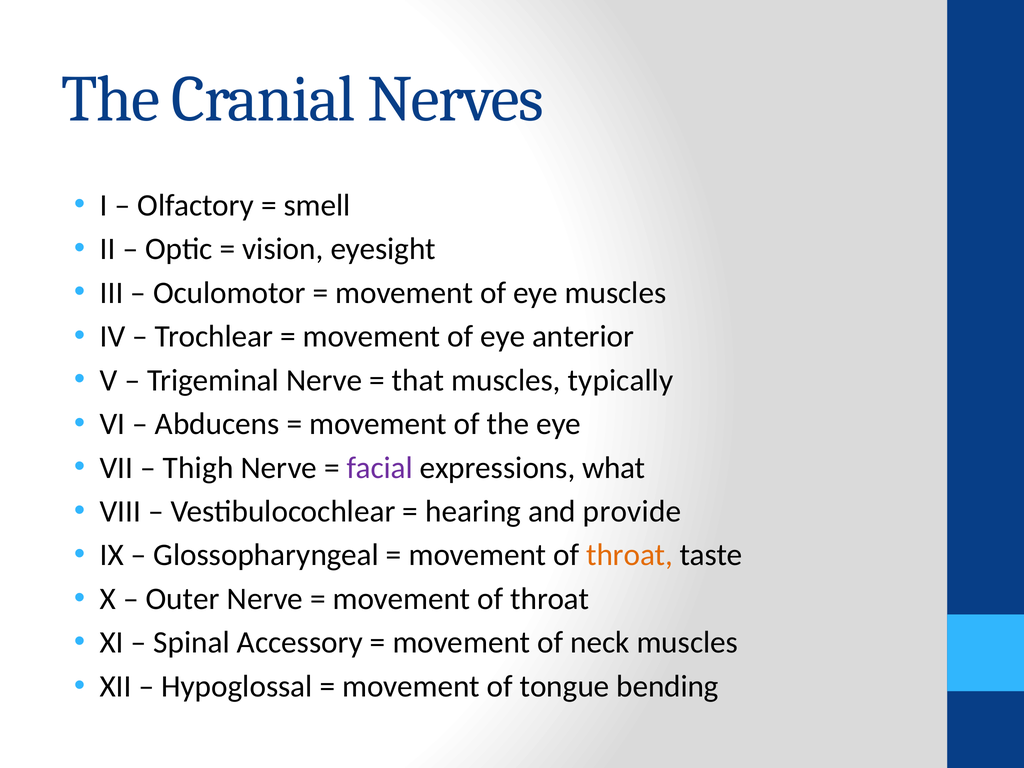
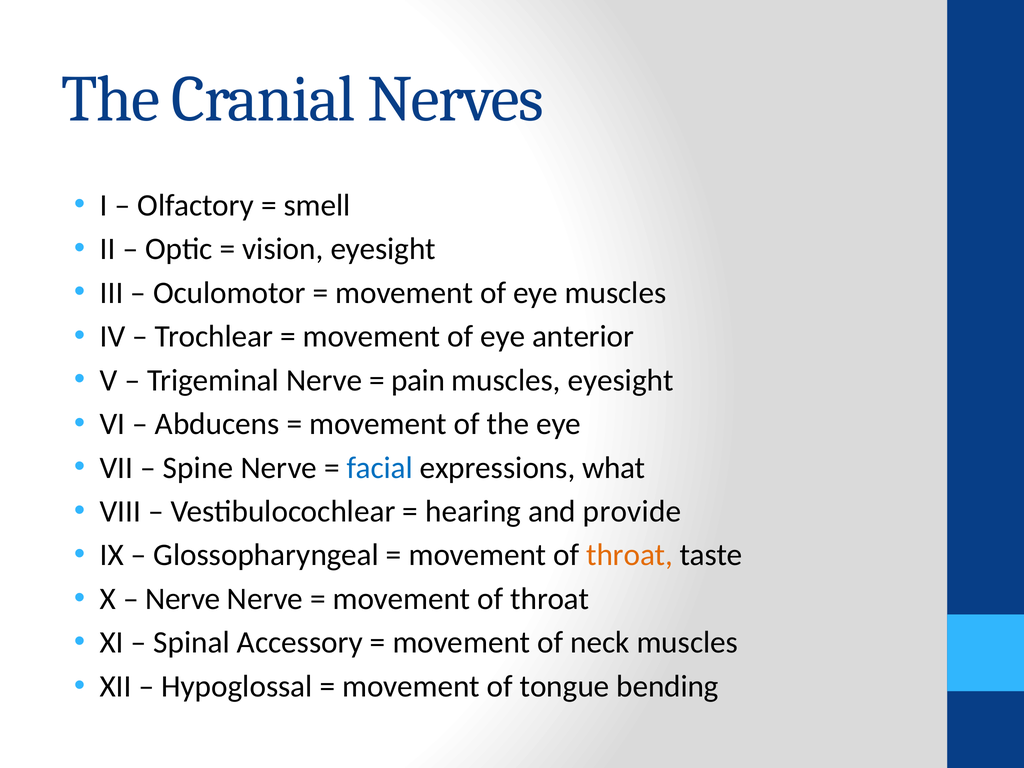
that: that -> pain
muscles typically: typically -> eyesight
Thigh: Thigh -> Spine
facial colour: purple -> blue
Outer at (183, 599): Outer -> Nerve
